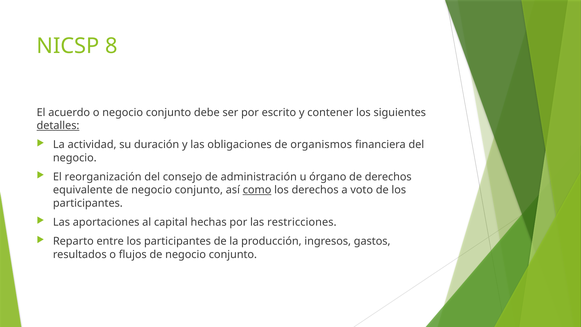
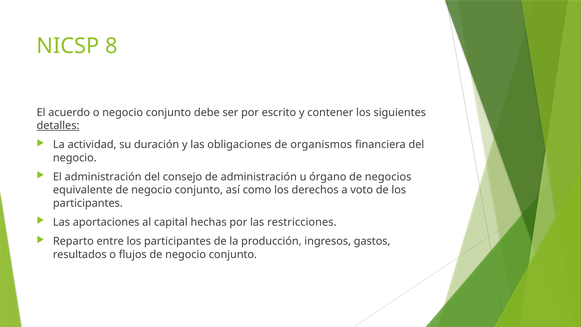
El reorganización: reorganización -> administración
de derechos: derechos -> negocios
como underline: present -> none
